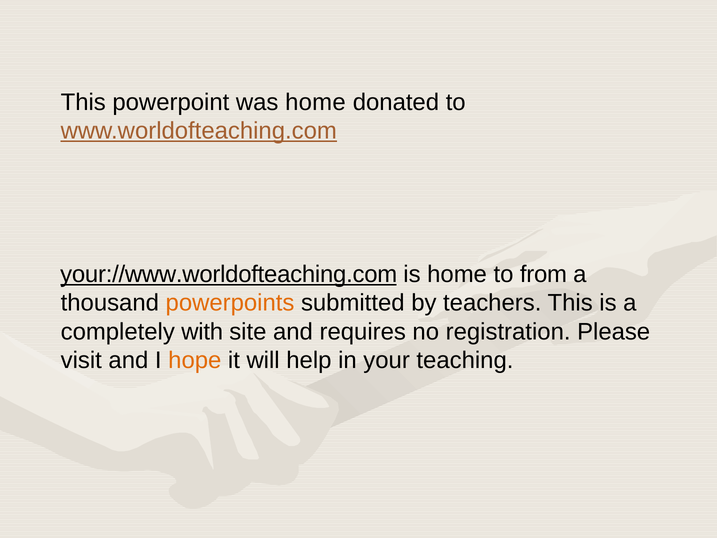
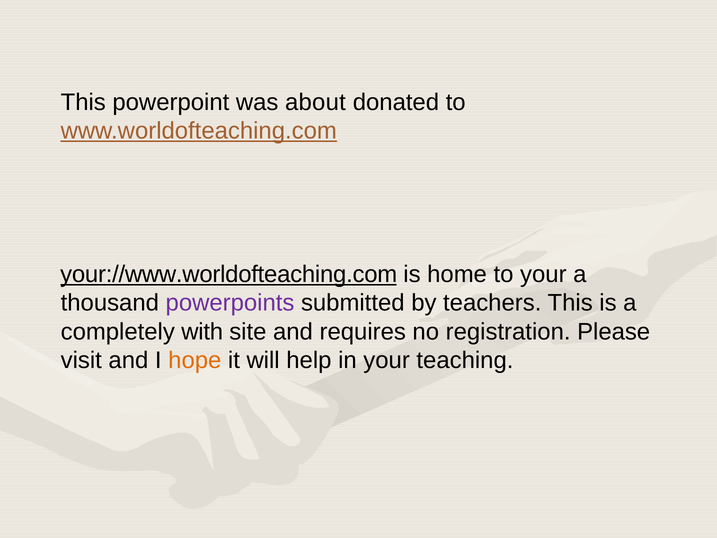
was home: home -> about
to from: from -> your
powerpoints colour: orange -> purple
